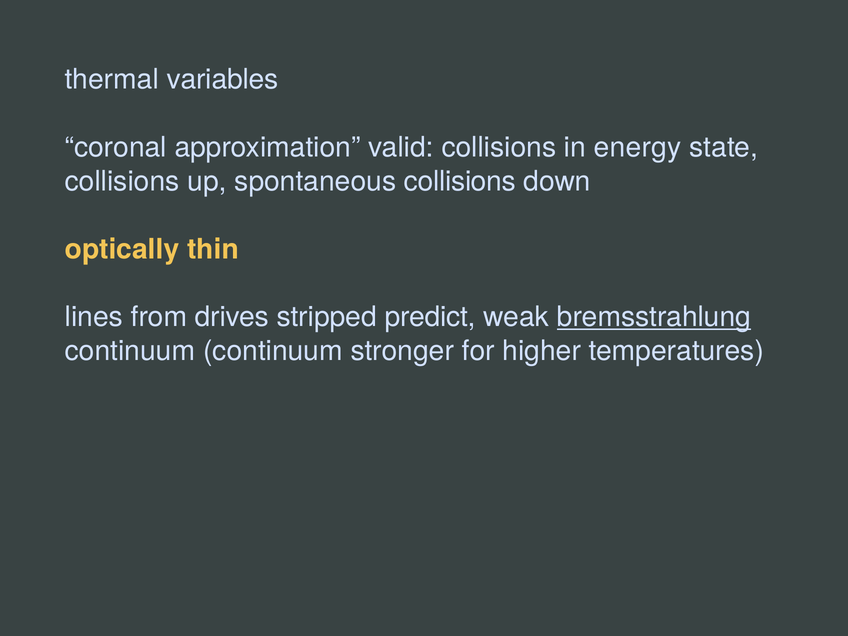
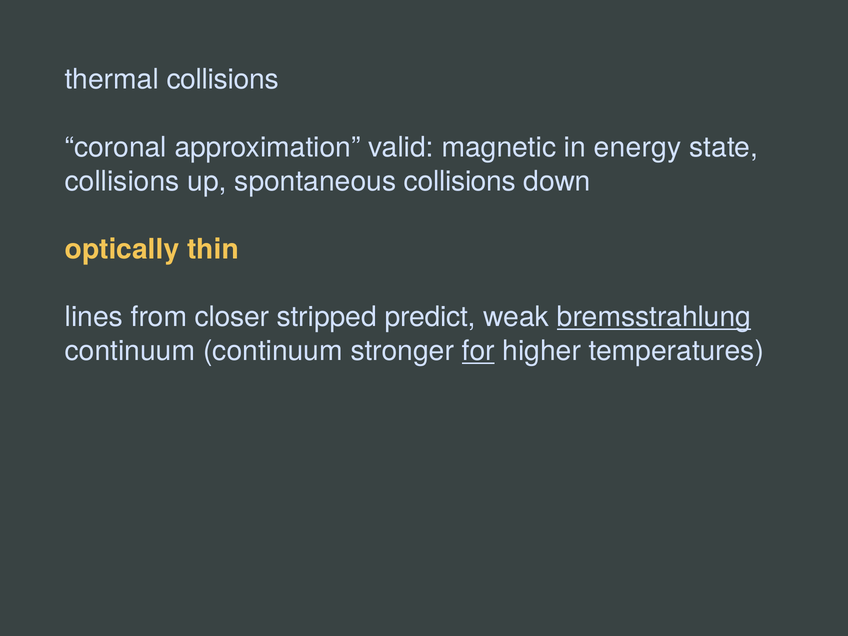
thermal variables: variables -> collisions
valid collisions: collisions -> magnetic
drives: drives -> closer
for underline: none -> present
